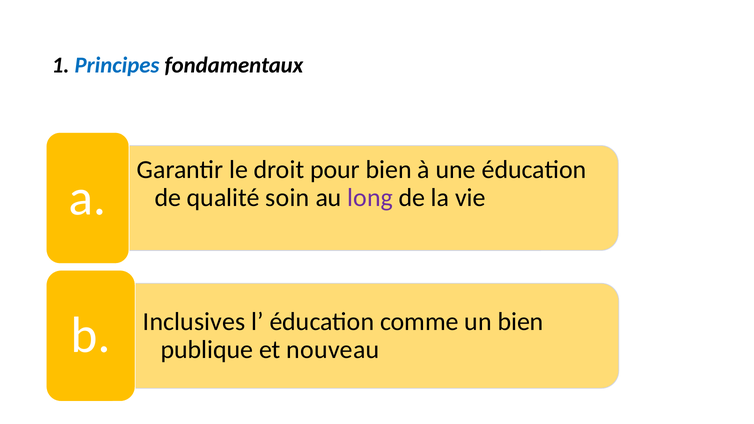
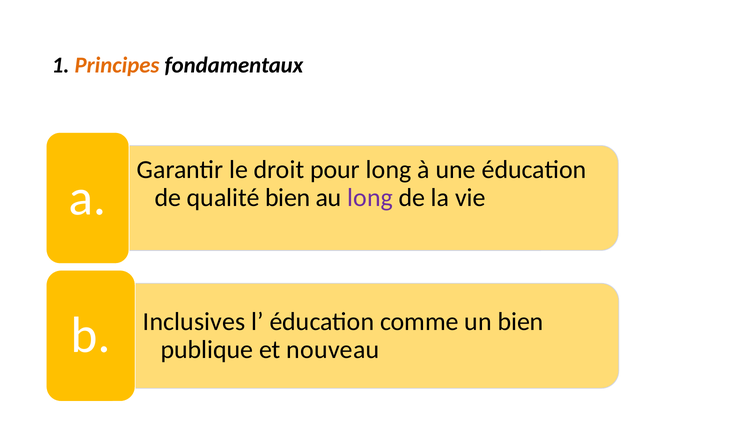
Principes colour: blue -> orange
pour bien: bien -> long
qualité soin: soin -> bien
